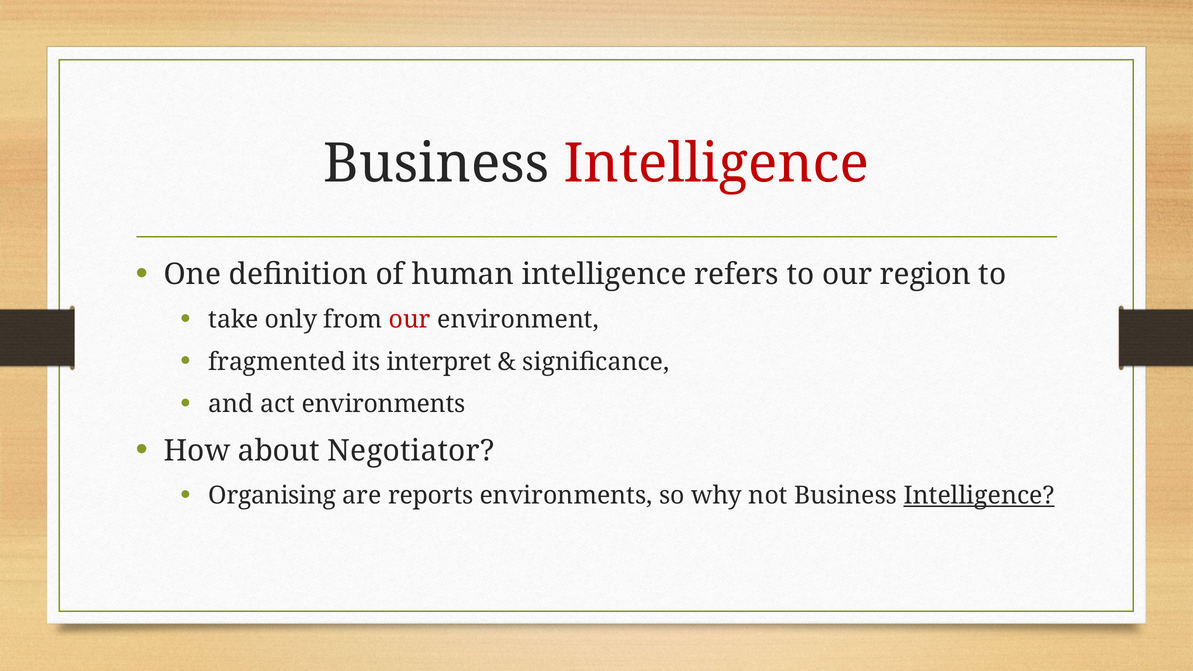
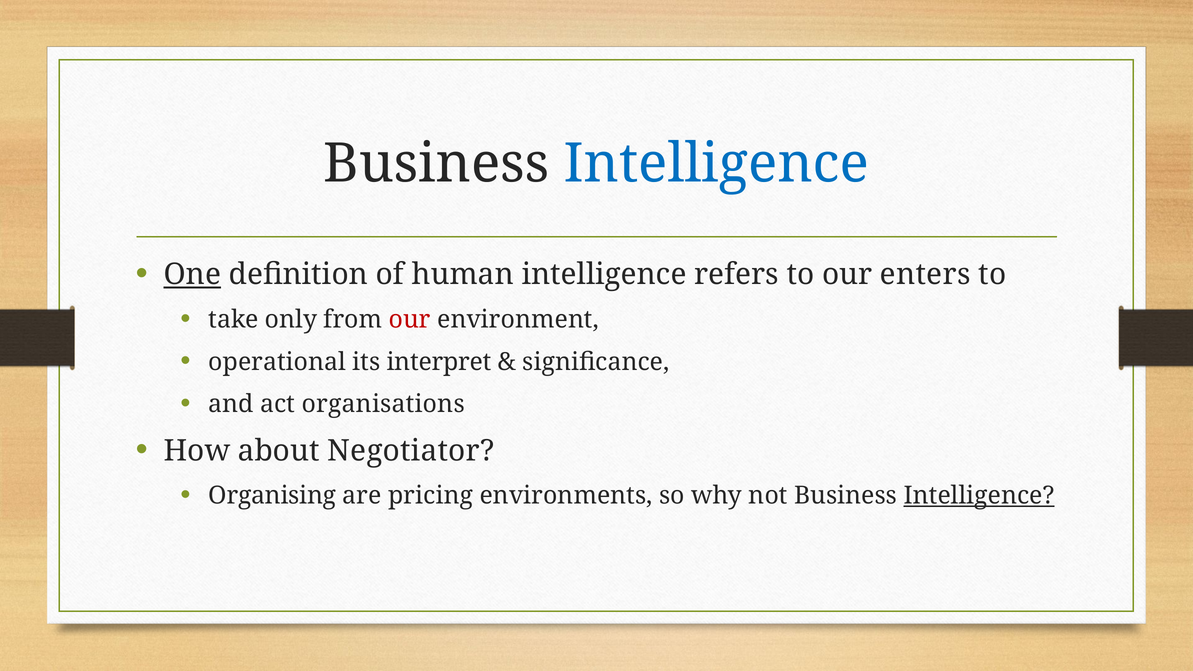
Intelligence at (716, 164) colour: red -> blue
One underline: none -> present
region: region -> enters
fragmented: fragmented -> operational
act environments: environments -> organisations
reports: reports -> pricing
